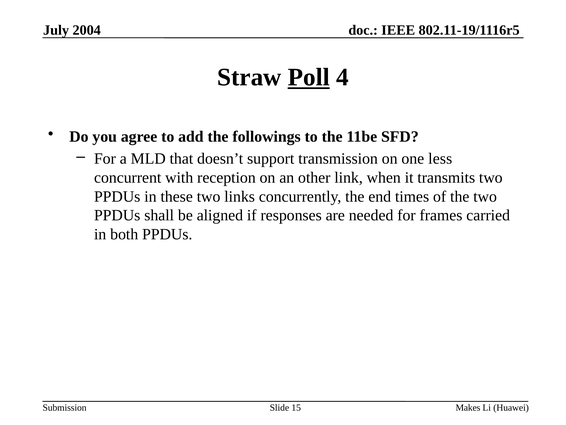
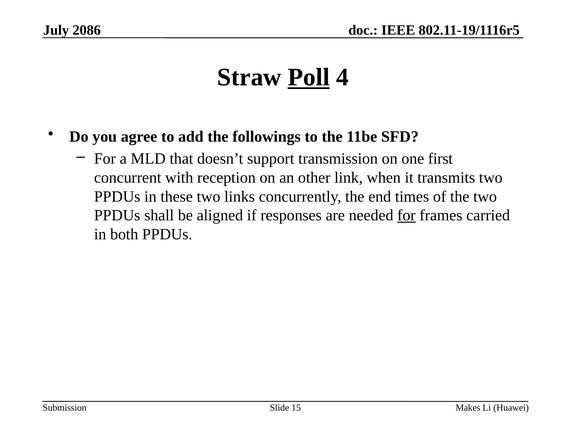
2004: 2004 -> 2086
less: less -> first
for at (406, 215) underline: none -> present
